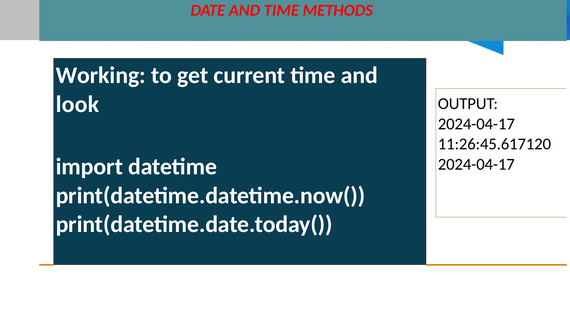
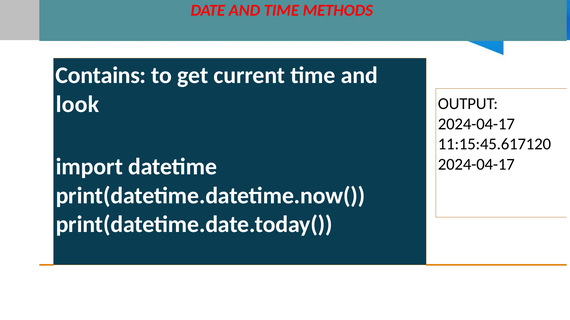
Working: Working -> Contains
11:26:45.617120: 11:26:45.617120 -> 11:15:45.617120
